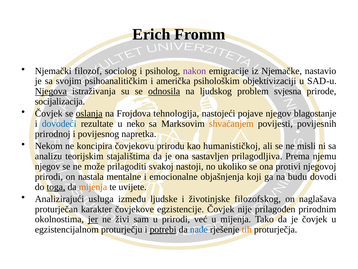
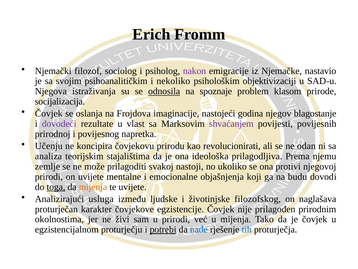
američka: američka -> nekoliko
Njegova underline: present -> none
ljudskog: ljudskog -> spoznaje
svjesna: svjesna -> klasom
oslanja underline: present -> none
tehnologija: tehnologija -> imaginacije
pojave: pojave -> godina
dovodeći colour: blue -> purple
neko: neko -> vlast
shvaćanjem colour: orange -> purple
Nekom: Nekom -> Učenju
humanističkoj: humanističkoj -> revolucionirati
misli: misli -> odan
analizu: analizu -> analiza
sastavljen: sastavljen -> ideološka
njegov at (48, 166): njegov -> zemlje
on nastala: nastala -> uvijete
jer underline: present -> none
tih colour: orange -> blue
